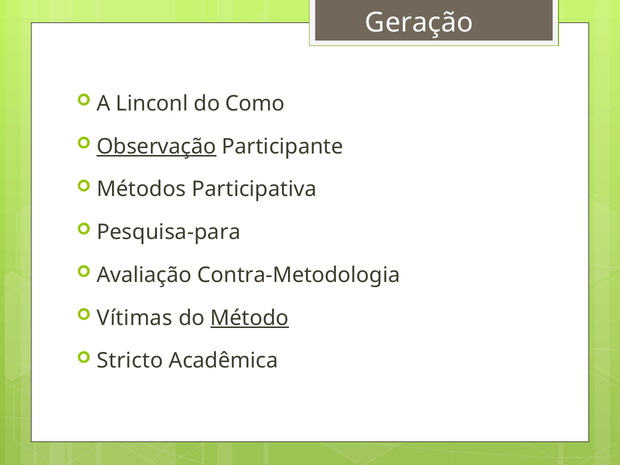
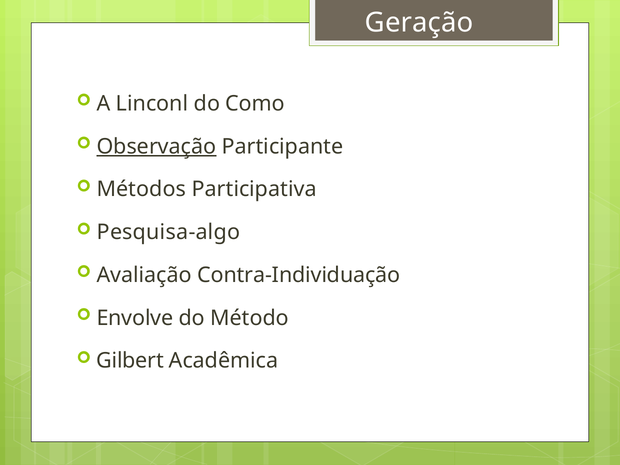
Pesquisa-para: Pesquisa-para -> Pesquisa-algo
Contra-Metodologia: Contra-Metodologia -> Contra-Individuação
Vítimas: Vítimas -> Envolve
Método underline: present -> none
Stricto: Stricto -> Gilbert
